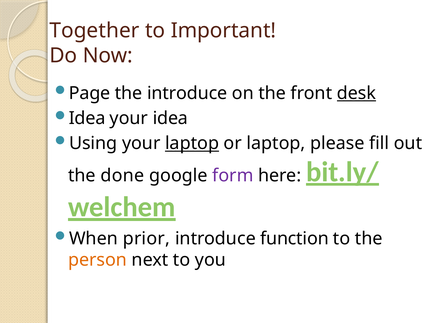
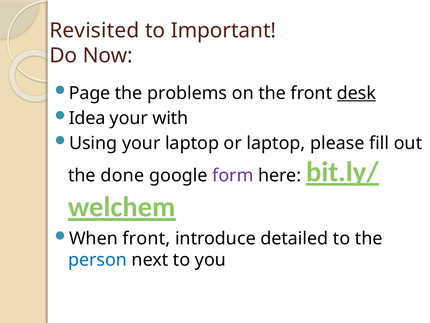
Together: Together -> Revisited
the introduce: introduce -> problems
your idea: idea -> with
laptop at (192, 143) underline: present -> none
When prior: prior -> front
function: function -> detailed
person colour: orange -> blue
